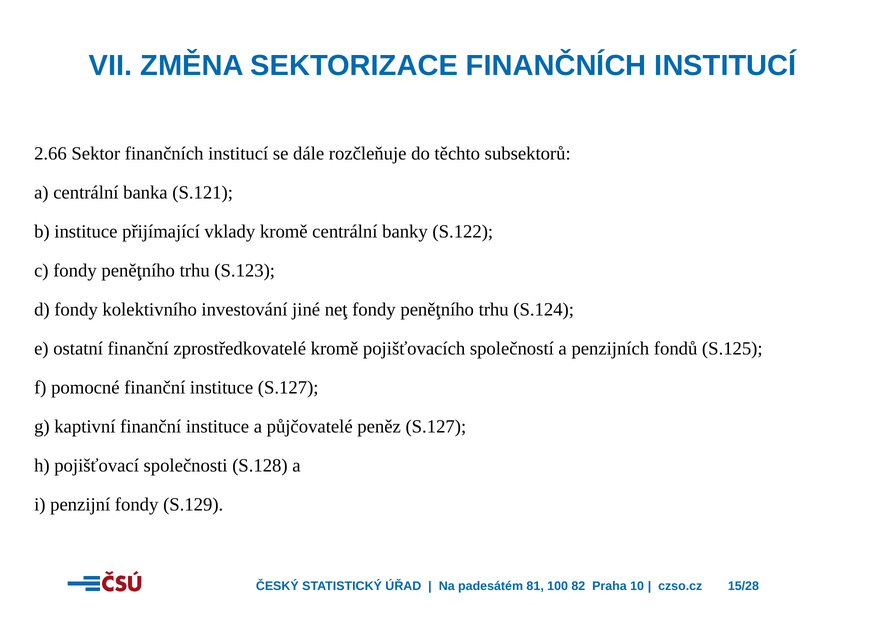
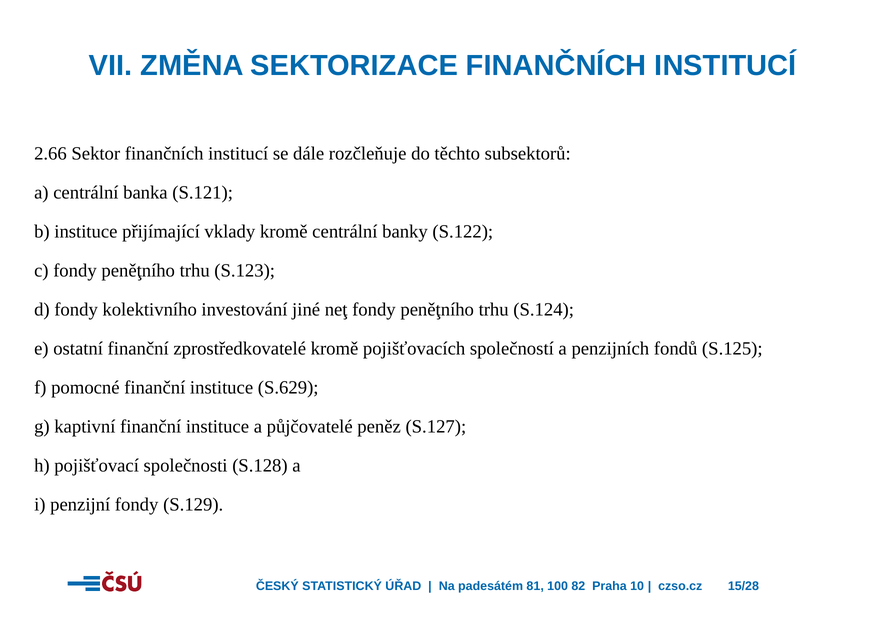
instituce S.127: S.127 -> S.629
